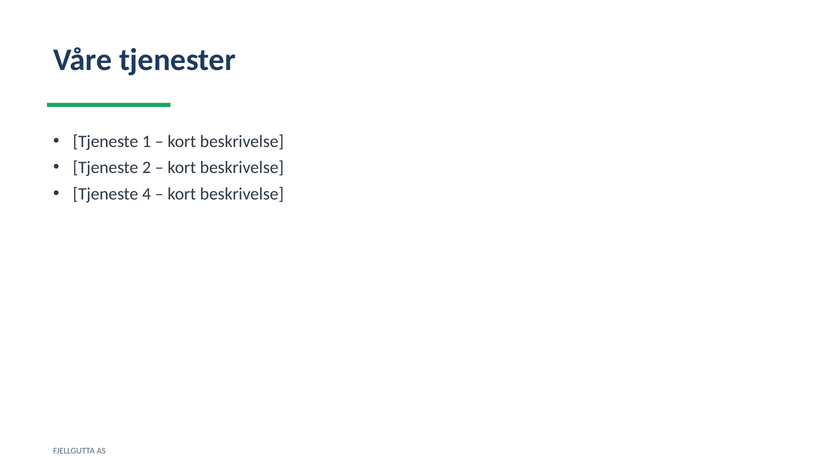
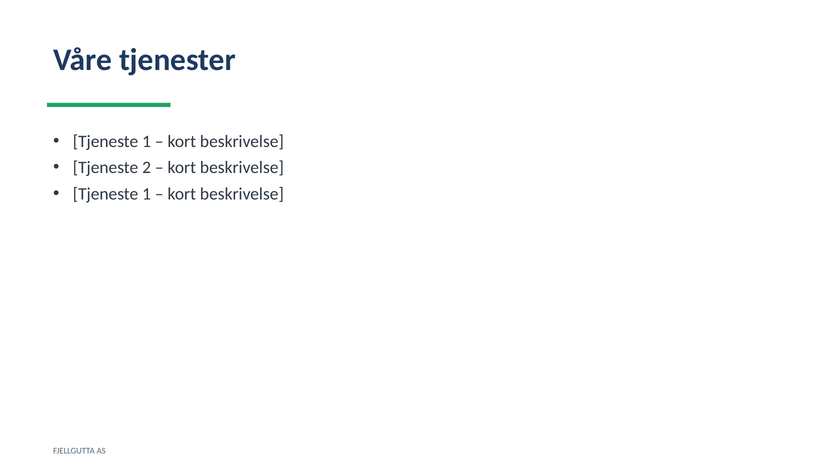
4 at (147, 194): 4 -> 1
